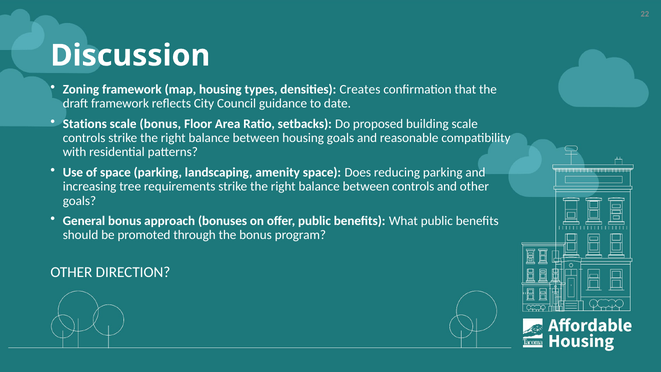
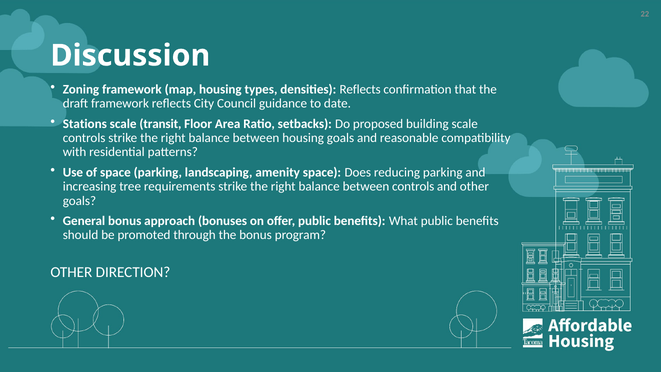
densities Creates: Creates -> Reflects
scale bonus: bonus -> transit
